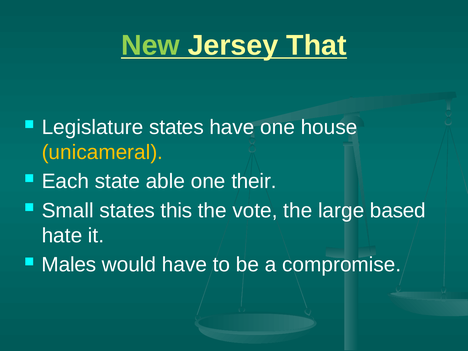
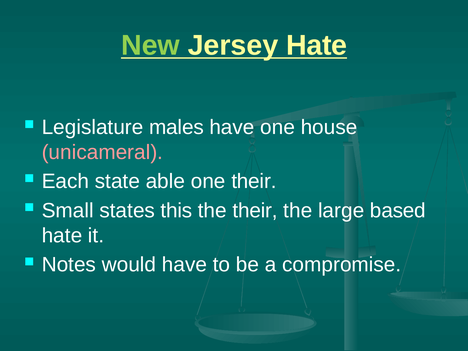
Jersey That: That -> Hate
Legislature states: states -> males
unicameral colour: yellow -> pink
the vote: vote -> their
Males: Males -> Notes
